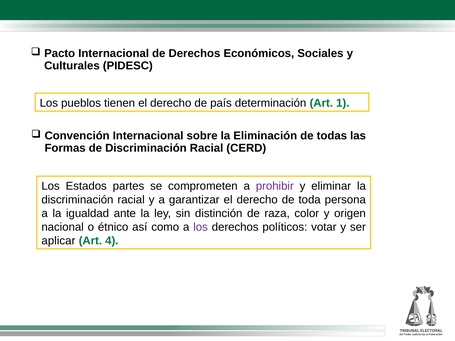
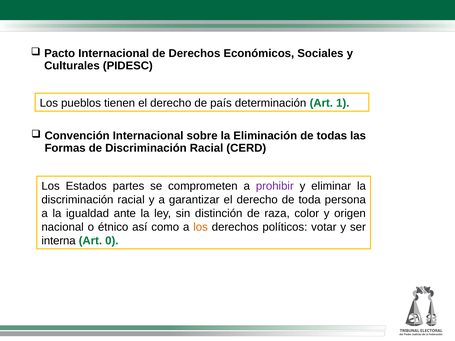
los at (201, 227) colour: purple -> orange
aplicar: aplicar -> interna
4: 4 -> 0
